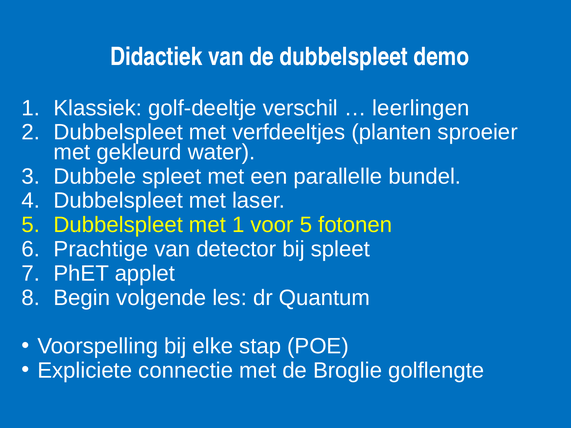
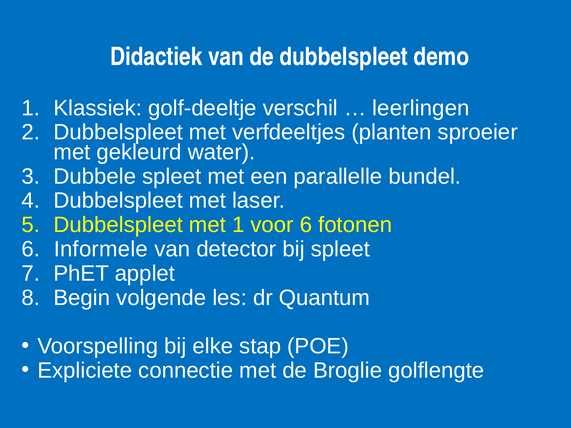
voor 5: 5 -> 6
Prachtige: Prachtige -> Informele
